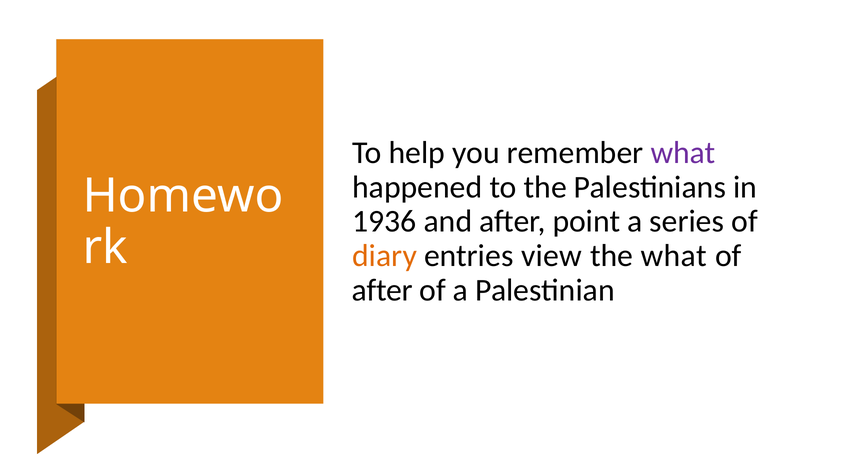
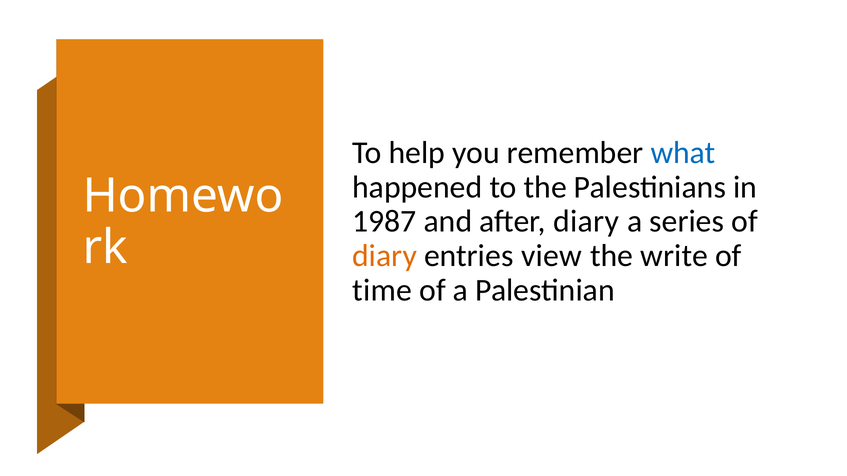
what at (683, 153) colour: purple -> blue
1936: 1936 -> 1987
after point: point -> diary
the what: what -> write
after at (382, 290): after -> time
